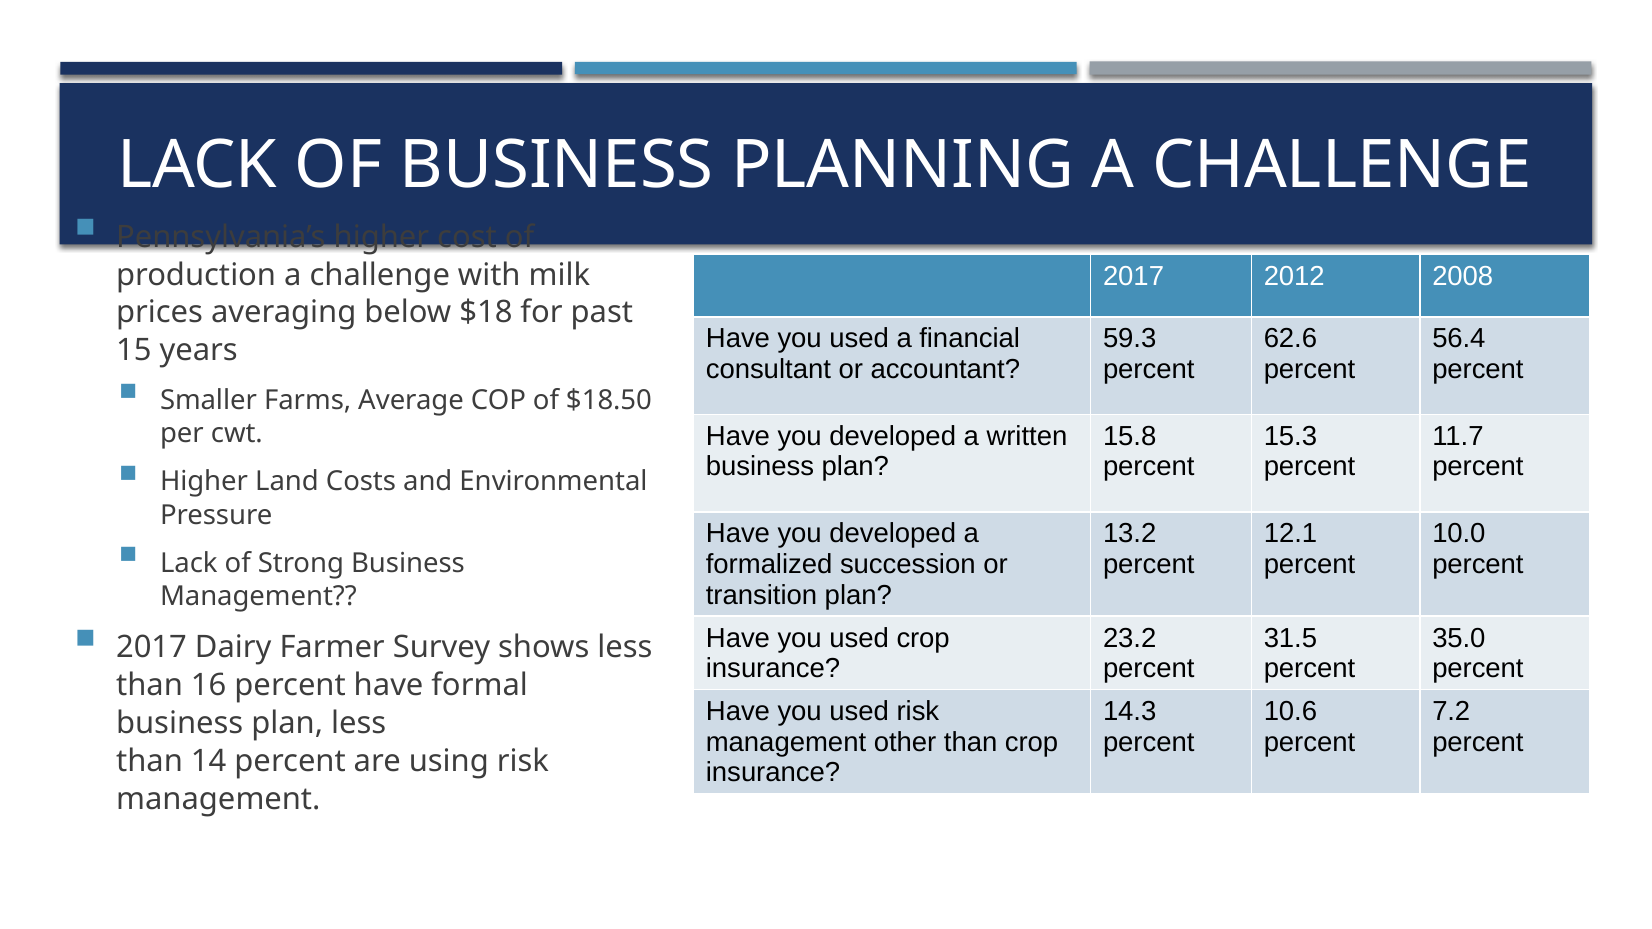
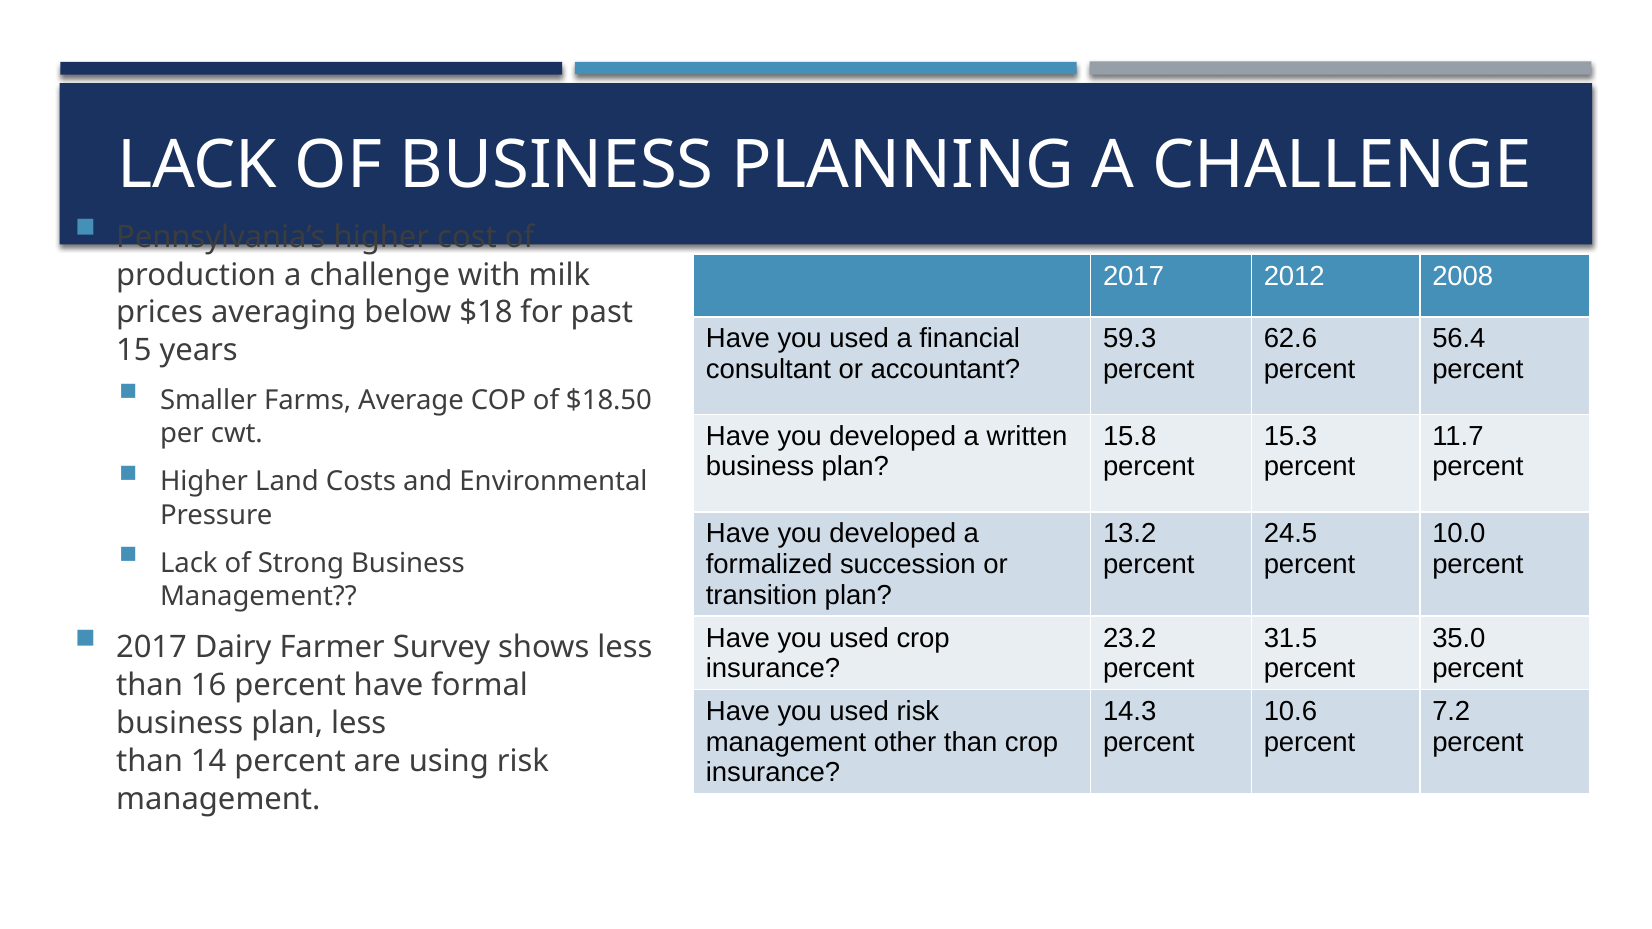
12.1: 12.1 -> 24.5
